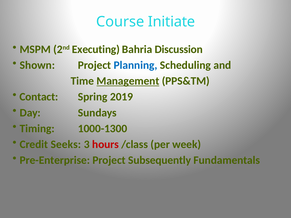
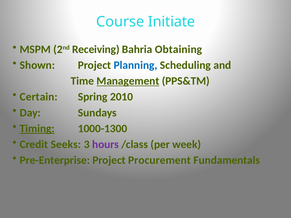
Executing: Executing -> Receiving
Discussion: Discussion -> Obtaining
Contact: Contact -> Certain
2019: 2019 -> 2010
Timing underline: none -> present
hours colour: red -> purple
Subsequently: Subsequently -> Procurement
